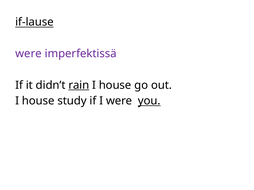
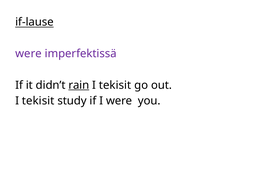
house at (115, 85): house -> tekisit
house at (38, 101): house -> tekisit
you underline: present -> none
